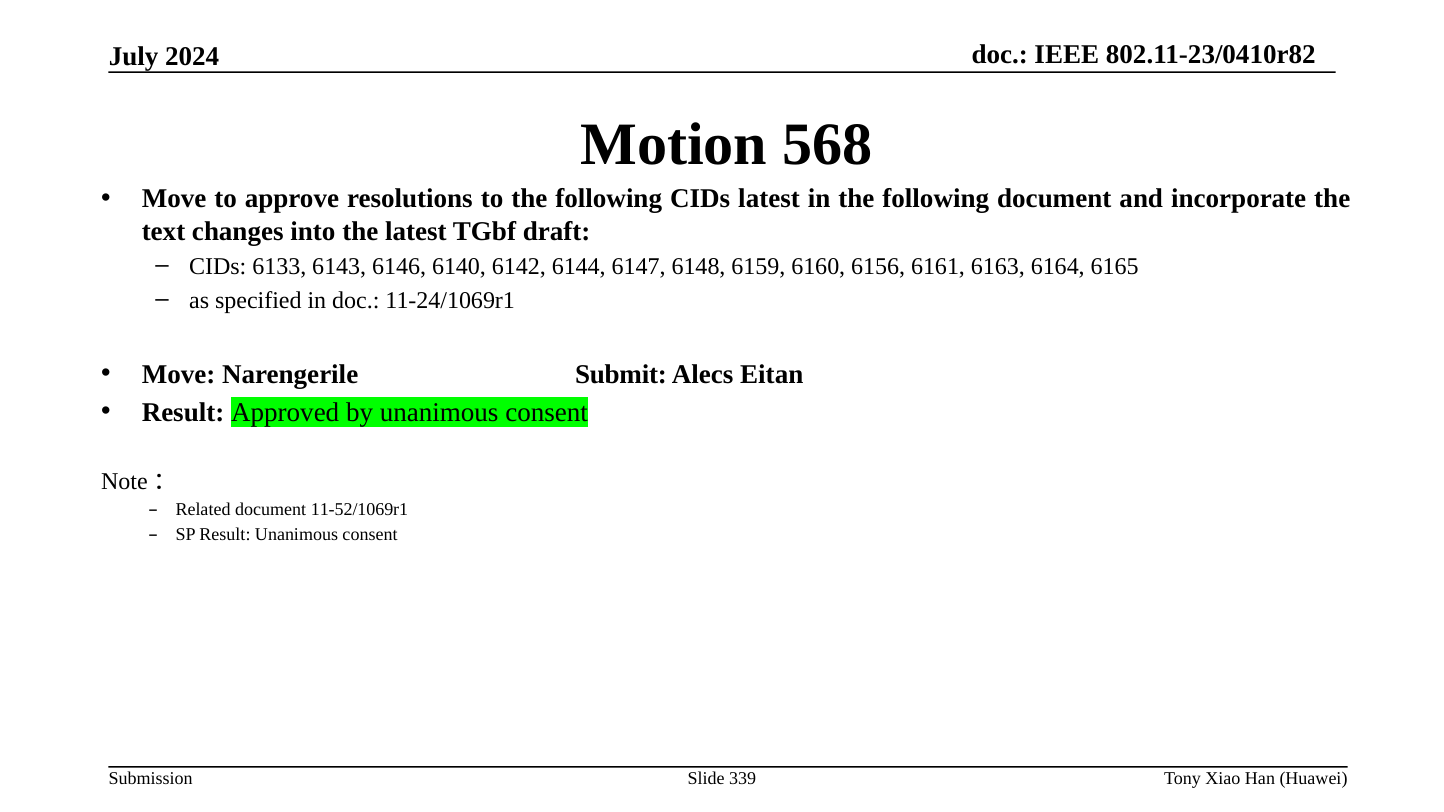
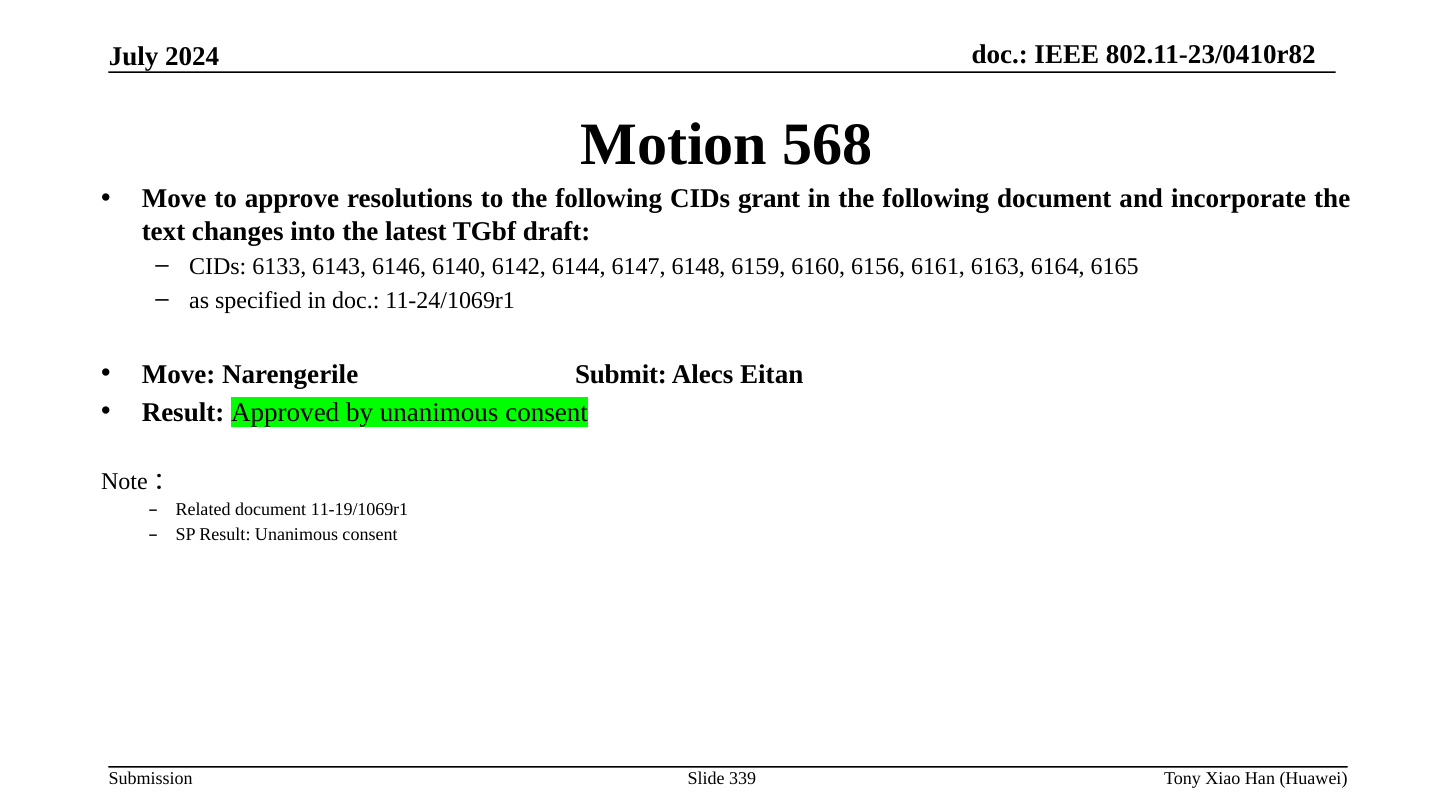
CIDs latest: latest -> grant
11-52/1069r1: 11-52/1069r1 -> 11-19/1069r1
